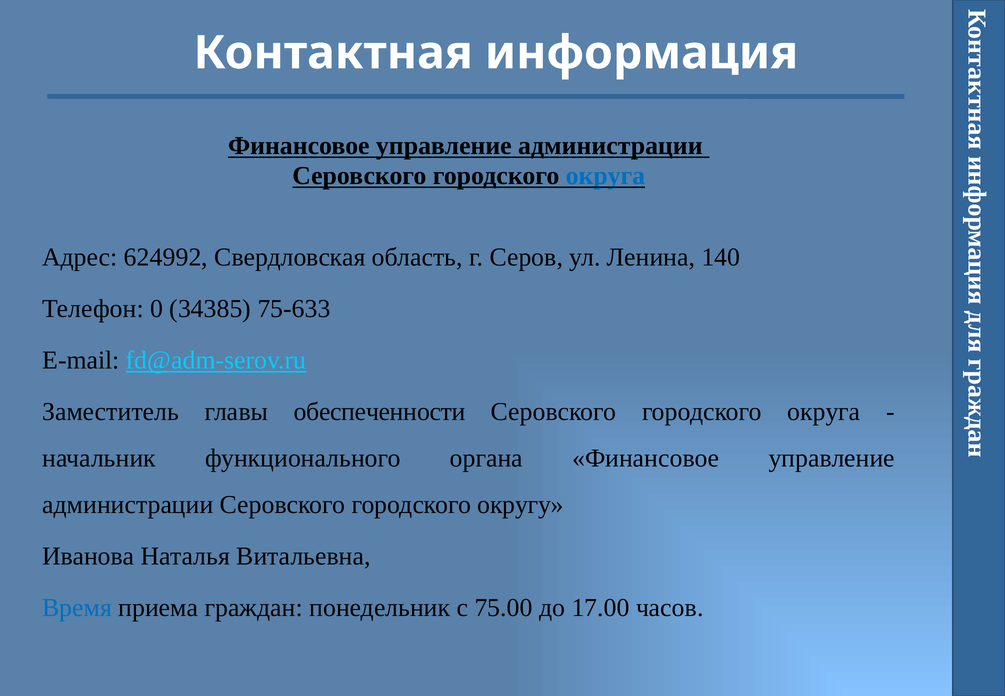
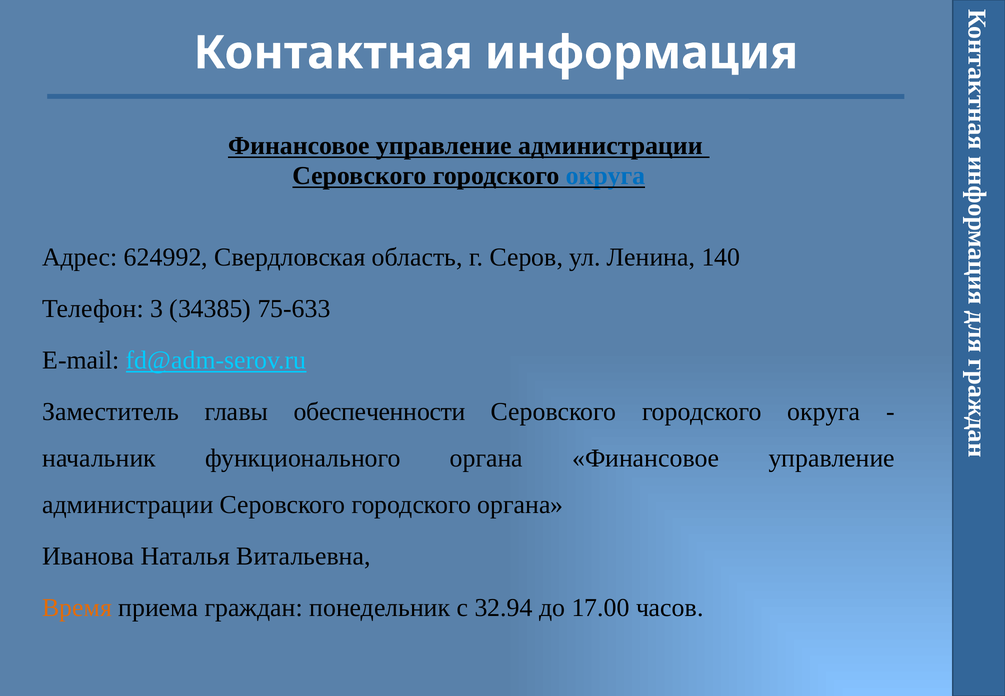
0: 0 -> 3
городского округу: округу -> органа
Время colour: blue -> orange
75.00: 75.00 -> 32.94
